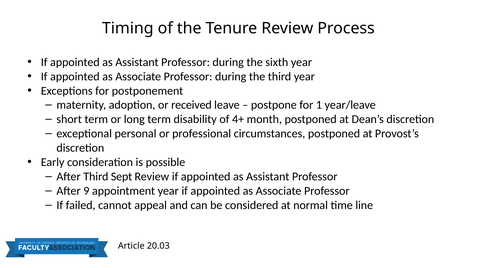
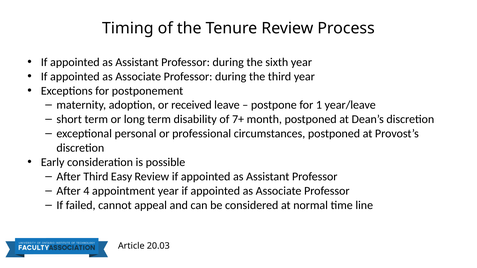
4+: 4+ -> 7+
Sept: Sept -> Easy
9: 9 -> 4
